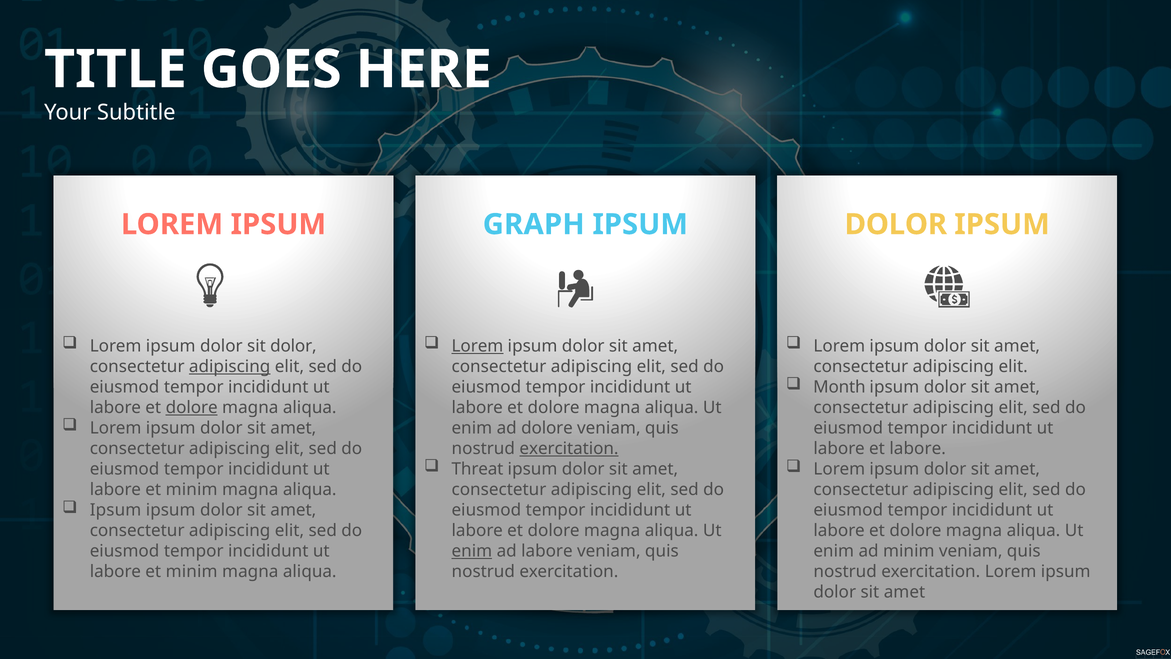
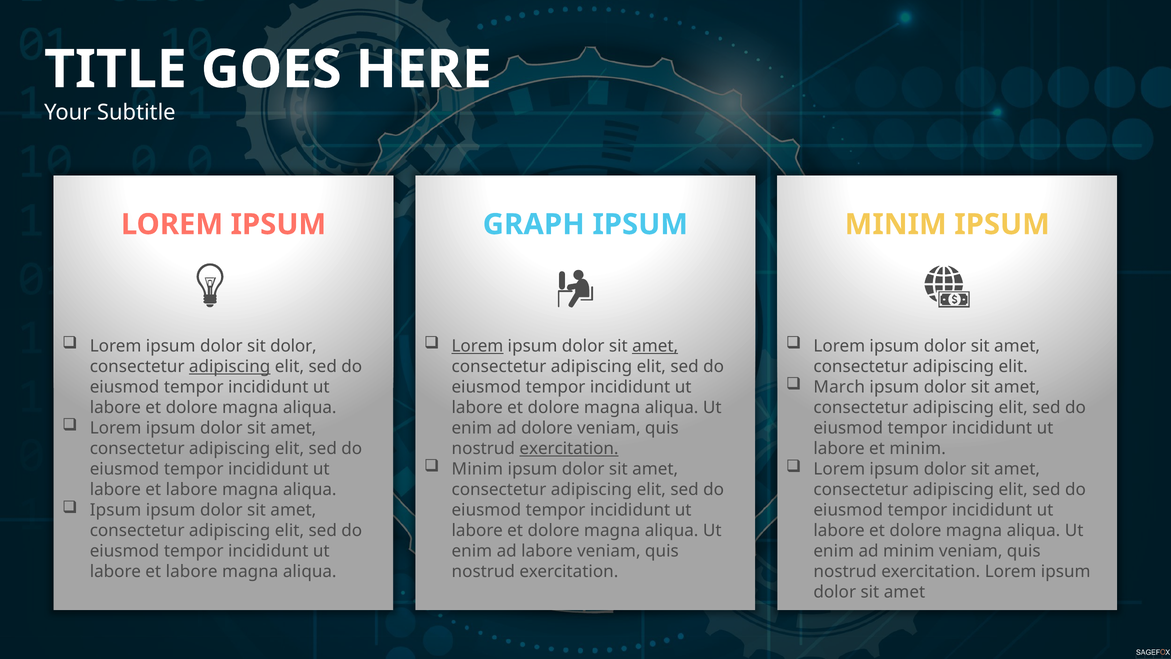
DOLOR at (896, 224): DOLOR -> MINIM
amet at (655, 346) underline: none -> present
Month: Month -> March
dolore at (192, 407) underline: present -> none
et labore: labore -> minim
Threat at (477, 469): Threat -> Minim
minim at (192, 489): minim -> labore
enim at (472, 551) underline: present -> none
minim at (192, 571): minim -> labore
